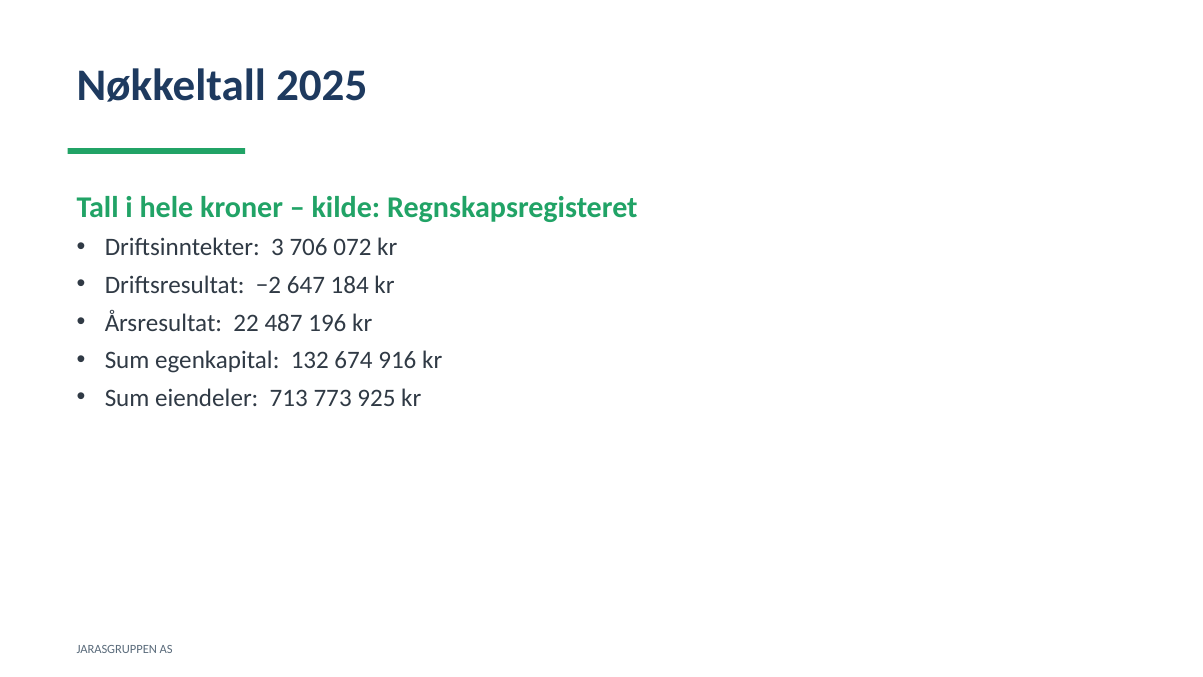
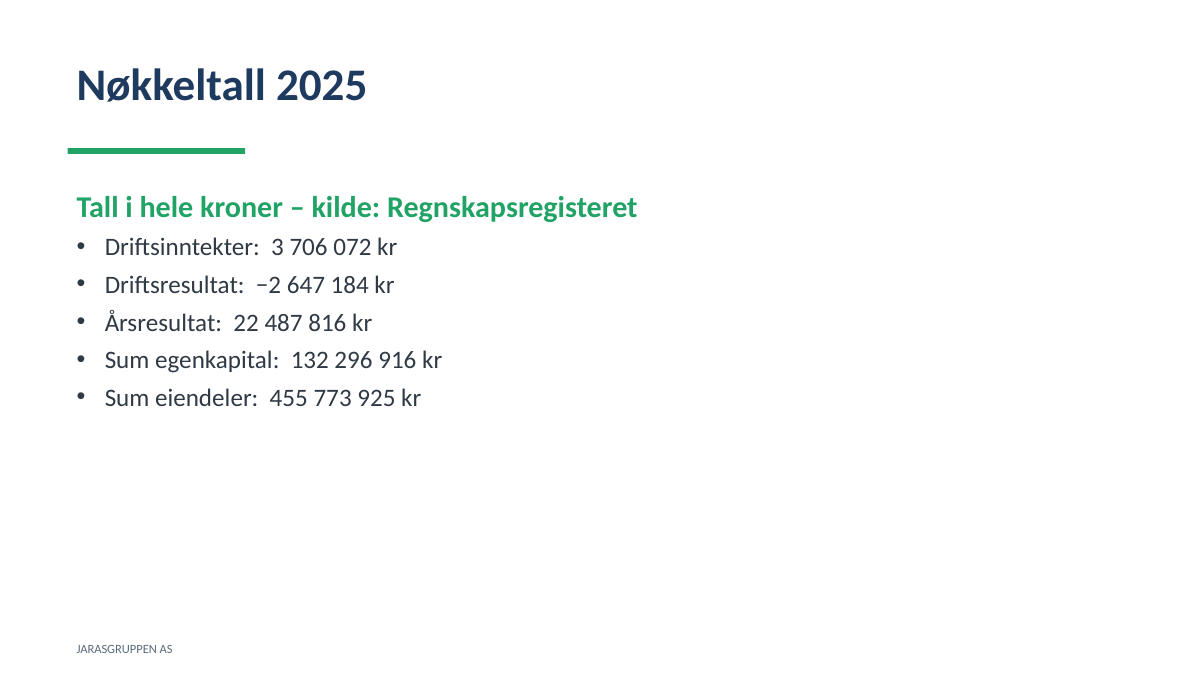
196: 196 -> 816
674: 674 -> 296
713: 713 -> 455
